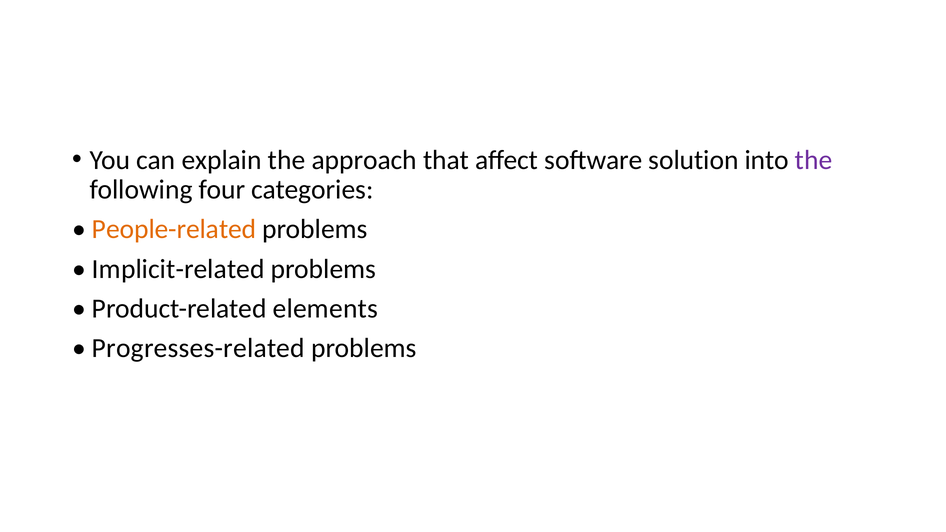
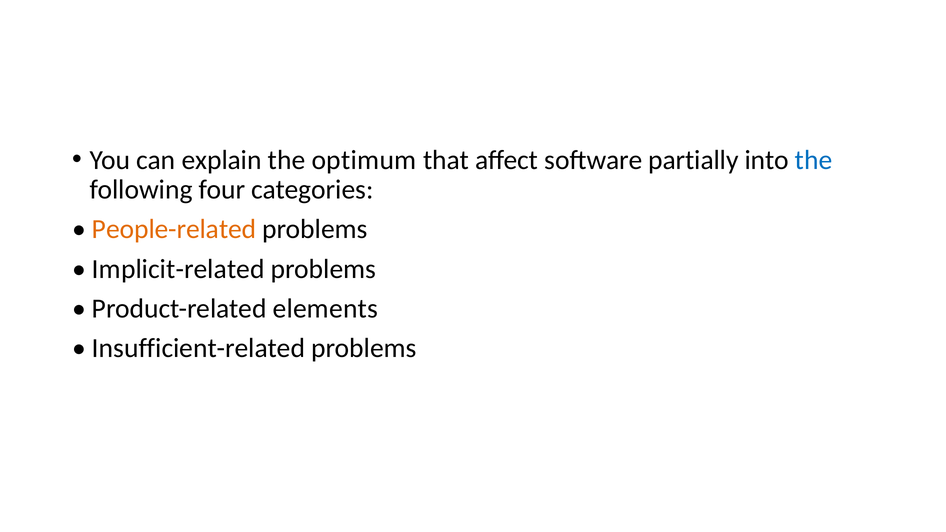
approach: approach -> optimum
solution: solution -> partially
the at (814, 160) colour: purple -> blue
Progresses-related: Progresses-related -> Insufficient-related
